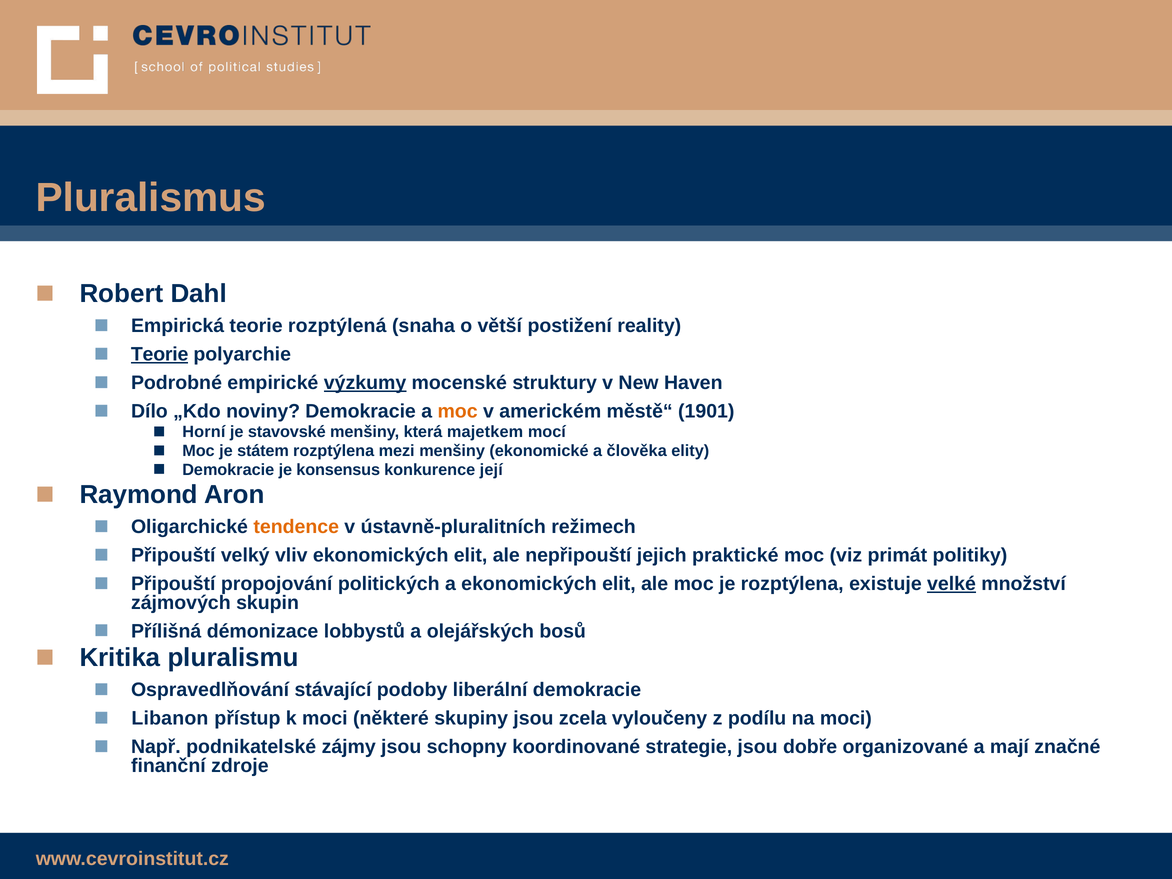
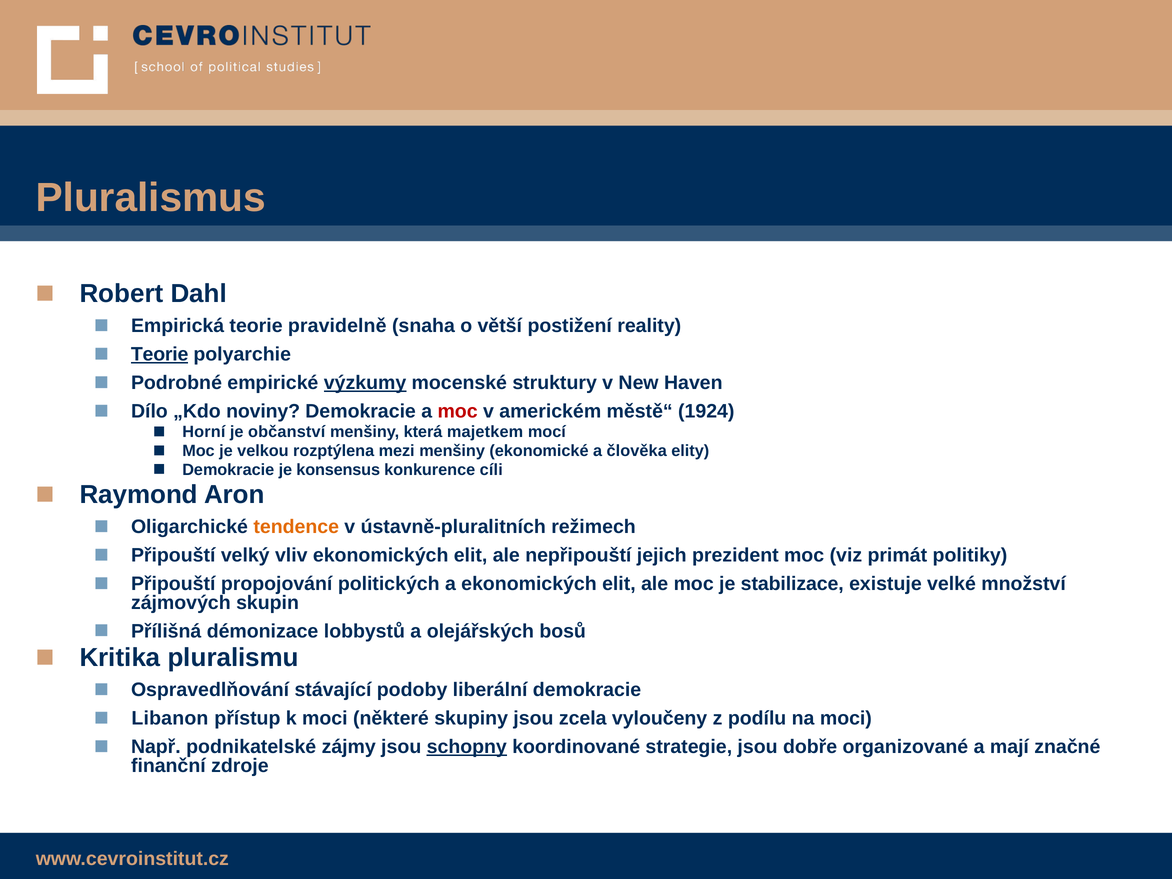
rozptýlená: rozptýlená -> pravidelně
moc at (458, 411) colour: orange -> red
1901: 1901 -> 1924
stavovské: stavovské -> občanství
státem: státem -> velkou
její: její -> cíli
praktické: praktické -> prezident
je rozptýlena: rozptýlena -> stabilizace
velké underline: present -> none
schopny underline: none -> present
